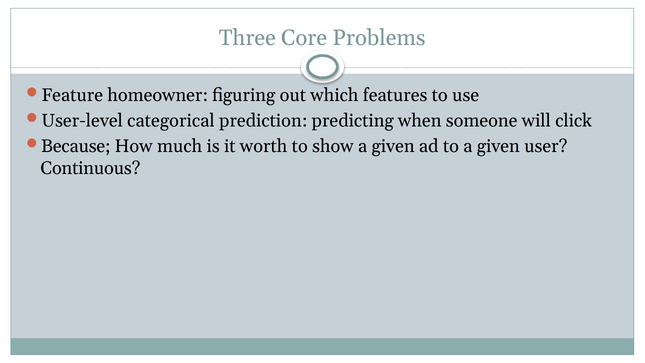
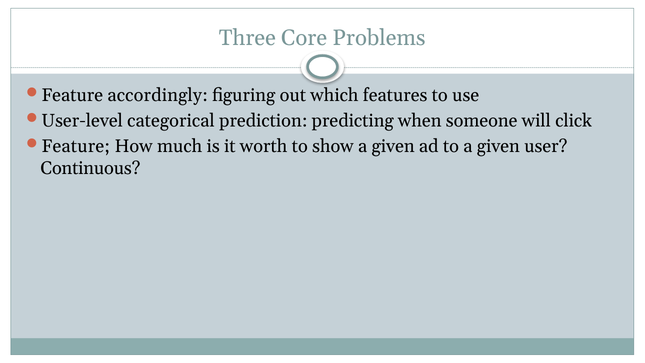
homeowner: homeowner -> accordingly
Because at (76, 146): Because -> Feature
